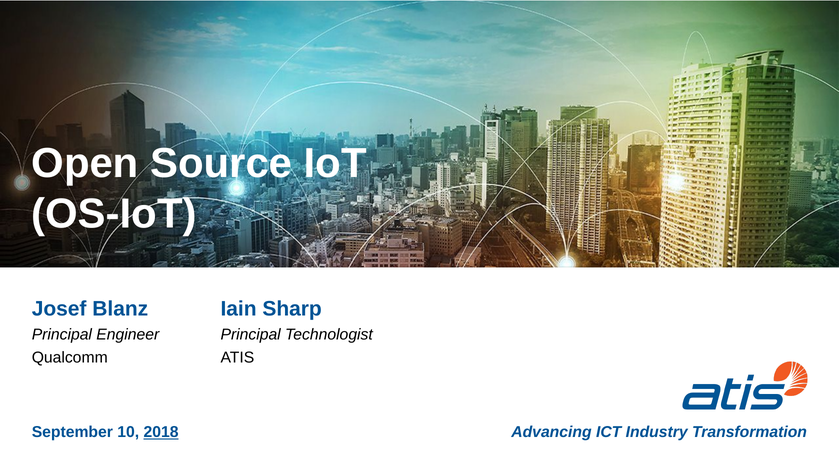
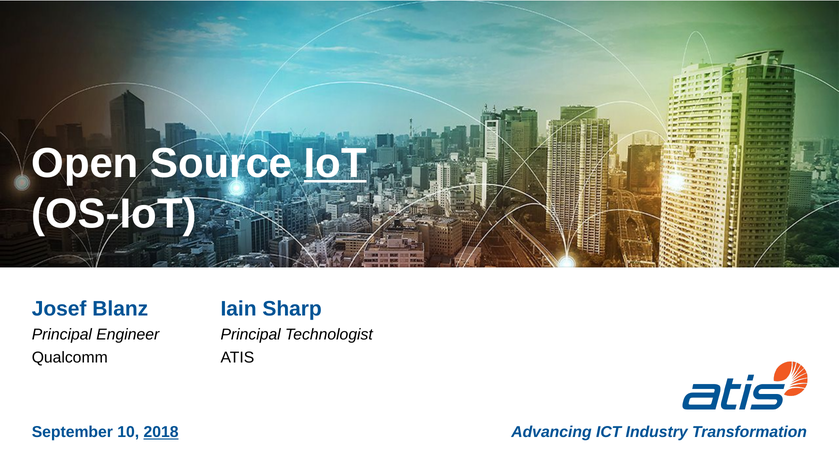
IoT underline: none -> present
